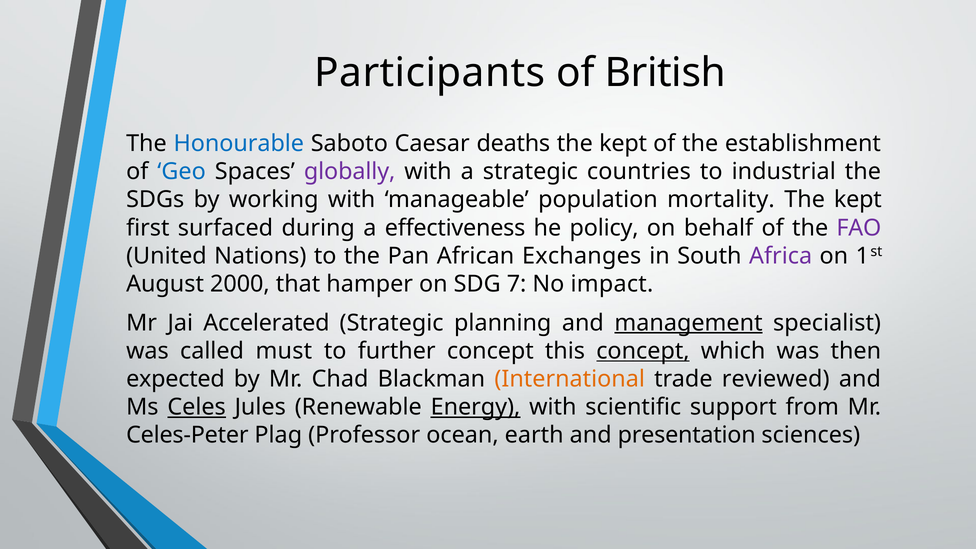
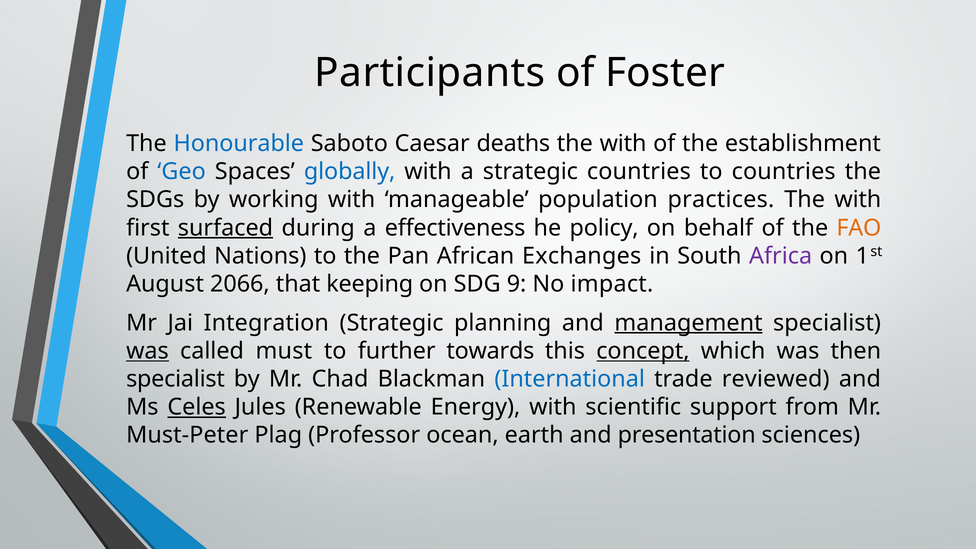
British: British -> Foster
kept at (623, 144): kept -> with
globally colour: purple -> blue
to industrial: industrial -> countries
mortality: mortality -> practices
kept at (858, 200): kept -> with
surfaced underline: none -> present
FAO colour: purple -> orange
2000: 2000 -> 2066
hamper: hamper -> keeping
7: 7 -> 9
Accelerated: Accelerated -> Integration
was at (147, 351) underline: none -> present
further concept: concept -> towards
expected at (175, 379): expected -> specialist
International colour: orange -> blue
Energy underline: present -> none
Celes-Peter: Celes-Peter -> Must-Peter
